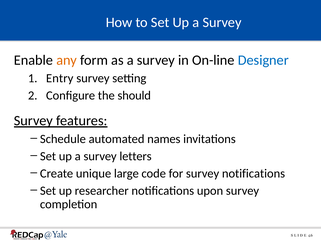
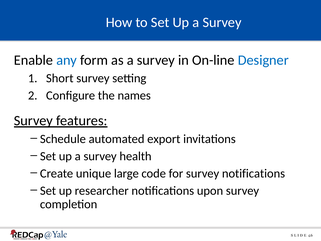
any colour: orange -> blue
Entry: Entry -> Short
should: should -> names
names: names -> export
letters: letters -> health
